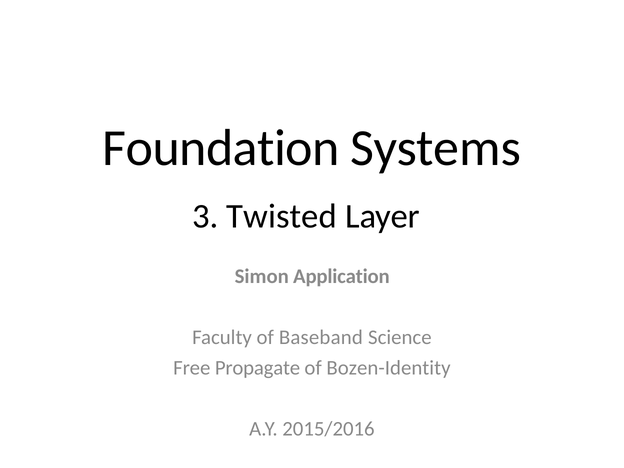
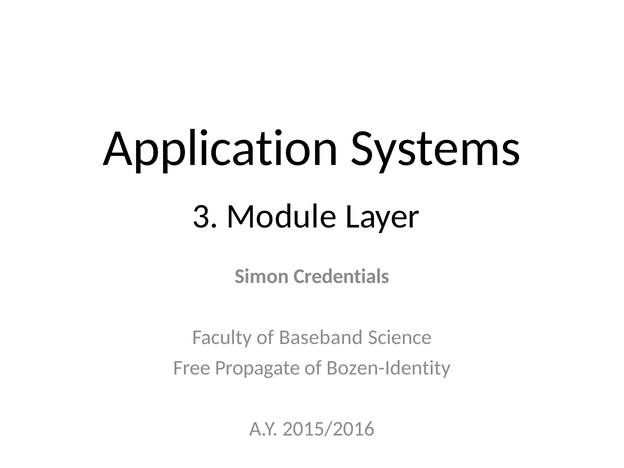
Foundation: Foundation -> Application
Twisted: Twisted -> Module
Application: Application -> Credentials
